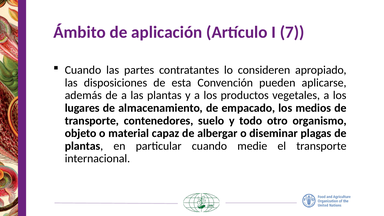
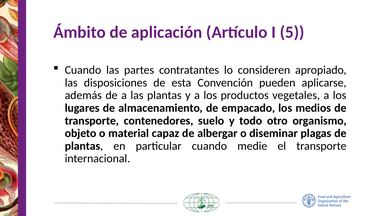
7: 7 -> 5
